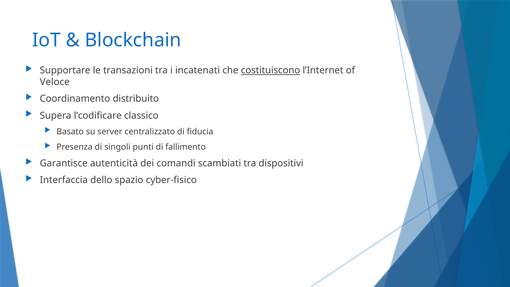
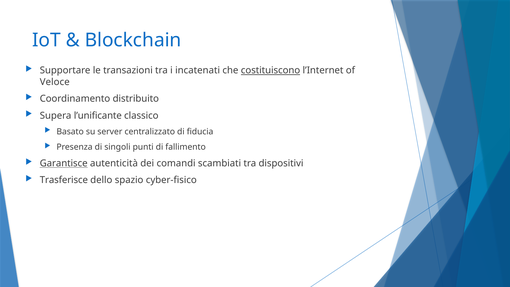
l’codificare: l’codificare -> l’unificante
Garantisce underline: none -> present
Interfaccia: Interfaccia -> Trasferisce
